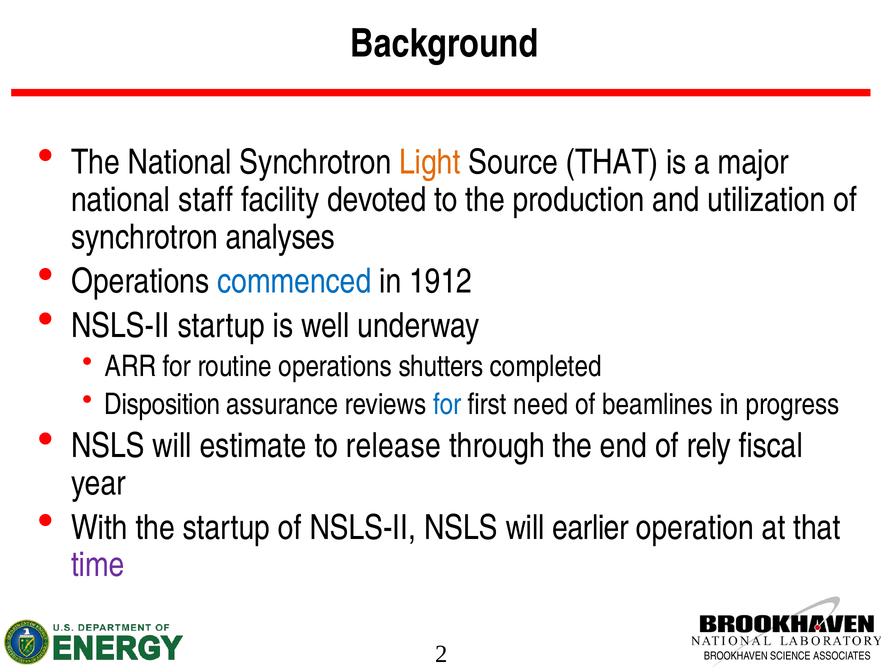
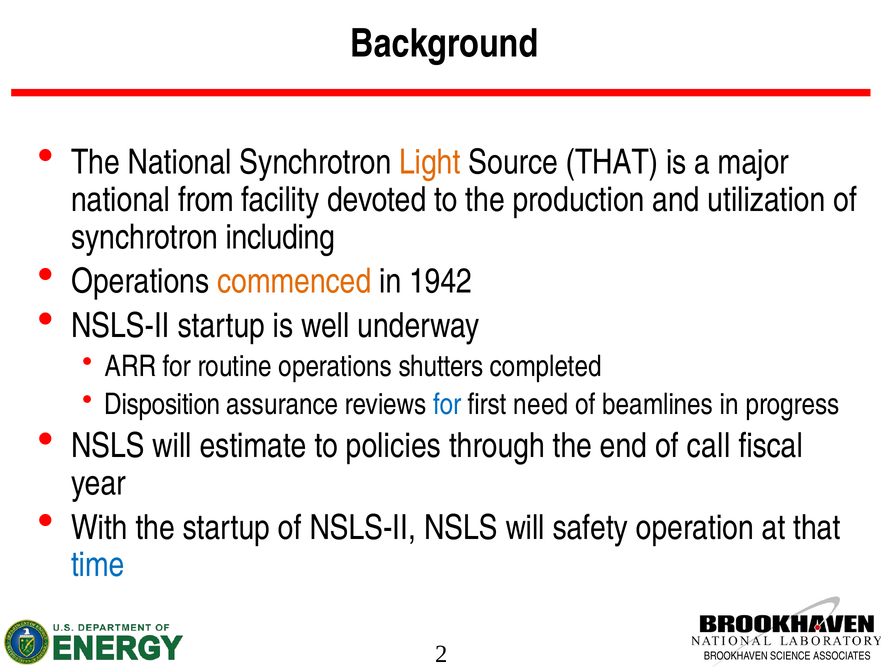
staff: staff -> from
analyses: analyses -> including
commenced colour: blue -> orange
1912: 1912 -> 1942
release: release -> policies
rely: rely -> call
earlier: earlier -> safety
time colour: purple -> blue
